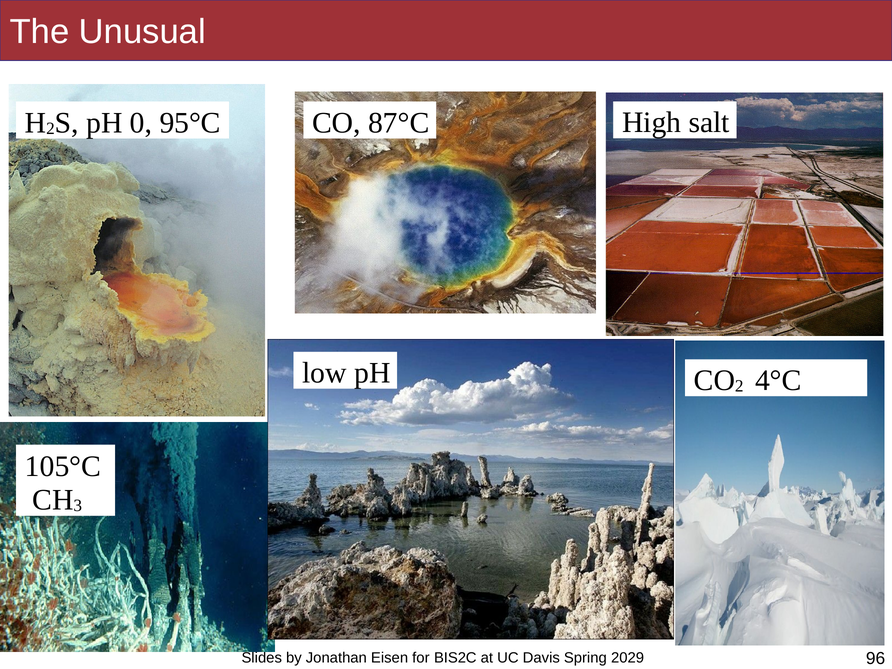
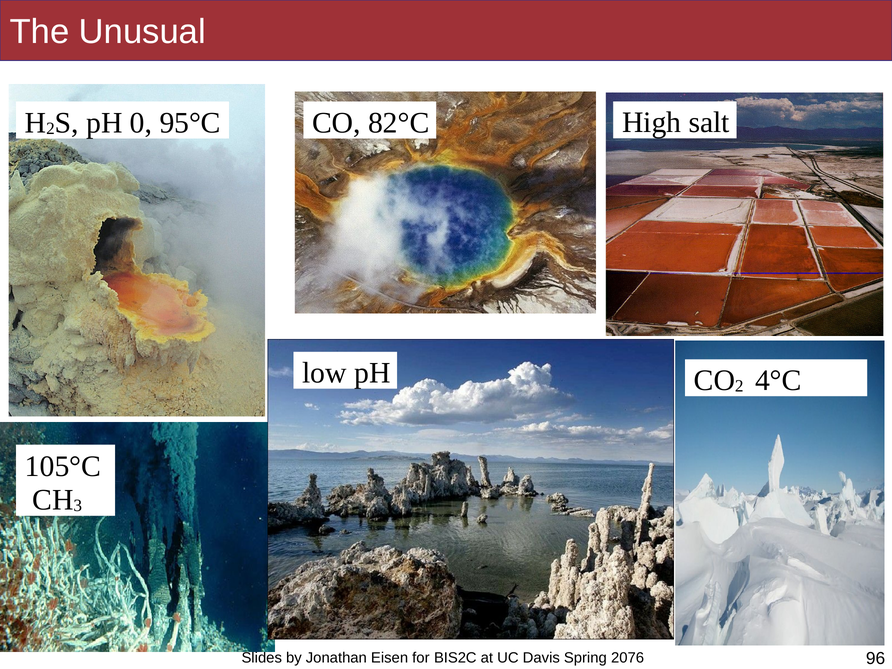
87°C: 87°C -> 82°C
2029: 2029 -> 2076
